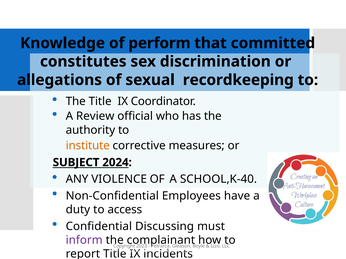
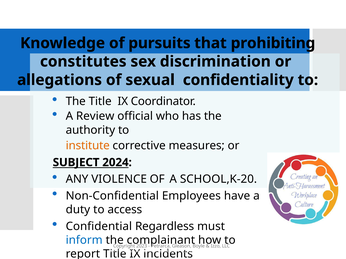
perform: perform -> pursuits
committed: committed -> prohibiting
recordkeeping: recordkeeping -> confidentiality
SCHOOL,K-40: SCHOOL,K-40 -> SCHOOL,K-20
Discussing: Discussing -> Regardless
inform colour: purple -> blue
